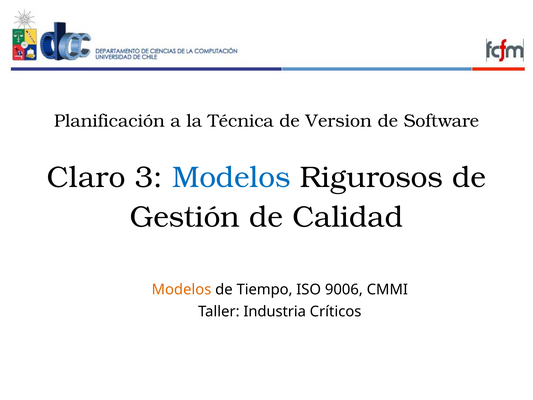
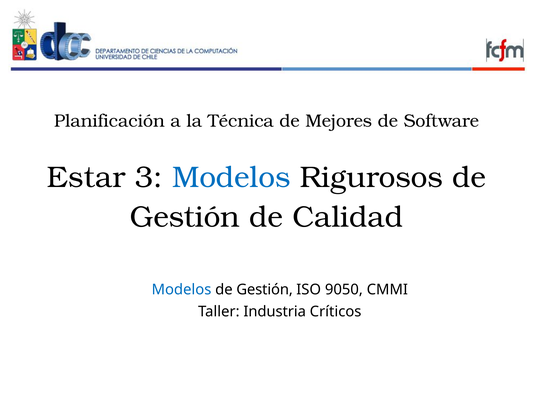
Version: Version -> Mejores
Claro: Claro -> Estar
Modelos at (181, 289) colour: orange -> blue
Tiempo at (265, 289): Tiempo -> Gestión
9006: 9006 -> 9050
